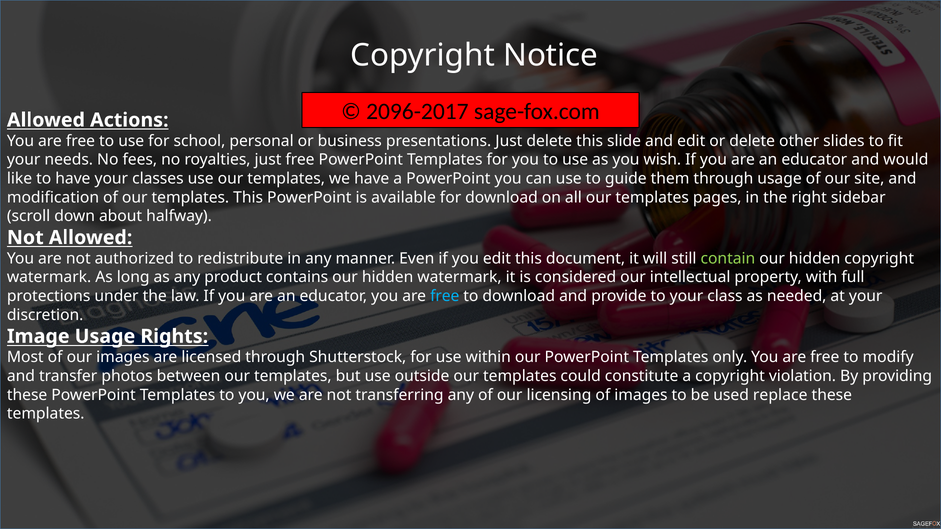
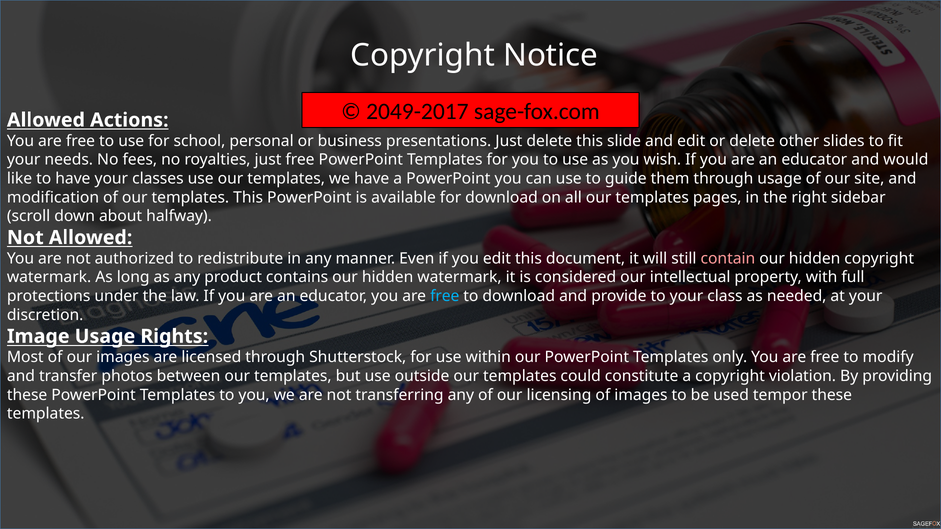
2096-2017: 2096-2017 -> 2049-2017
contain colour: light green -> pink
replace: replace -> tempor
